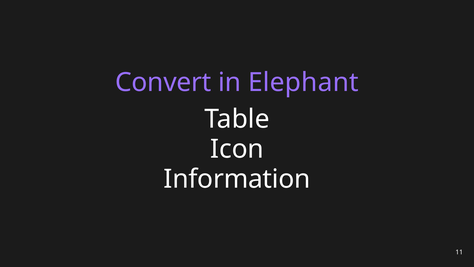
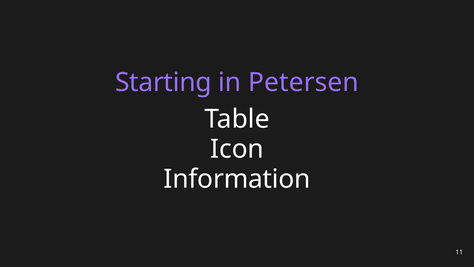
Convert: Convert -> Starting
Elephant: Elephant -> Petersen
